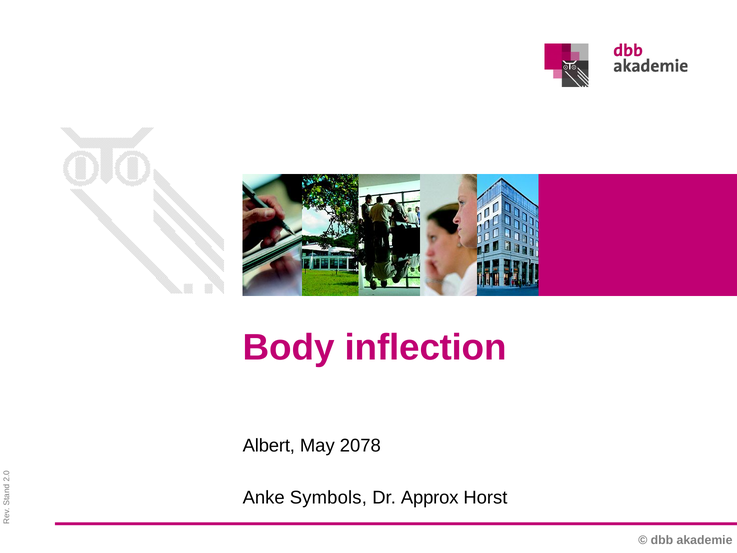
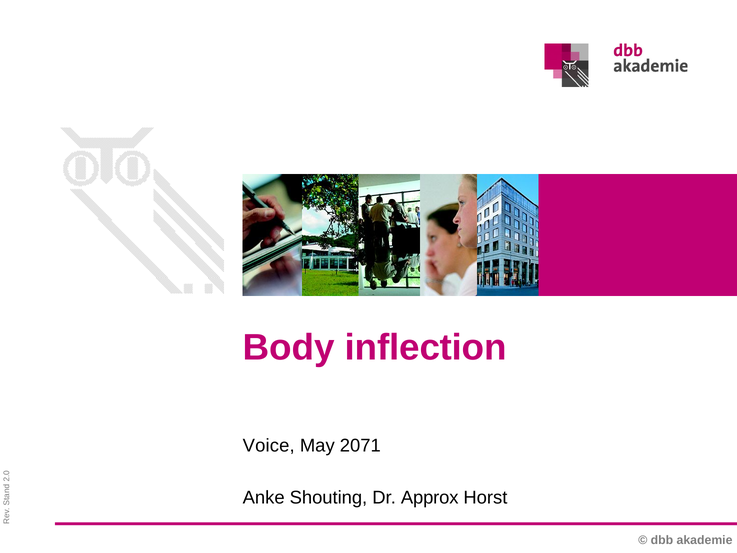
Albert: Albert -> Voice
2078: 2078 -> 2071
Symbols: Symbols -> Shouting
